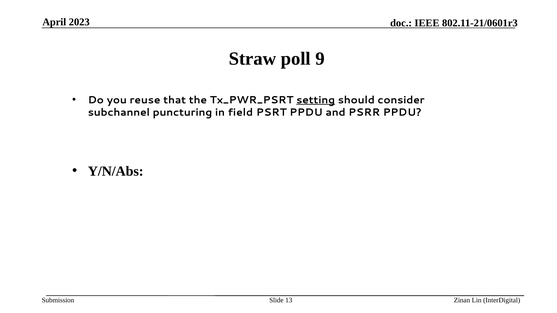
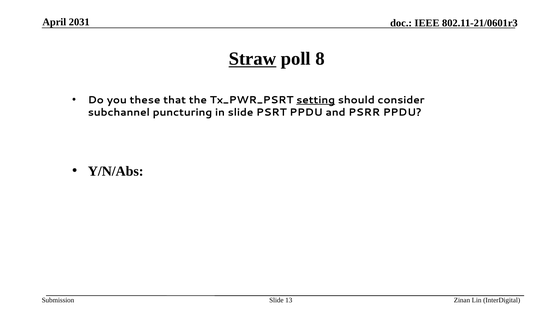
2023: 2023 -> 2031
Straw underline: none -> present
9: 9 -> 8
reuse: reuse -> these
in field: field -> slide
